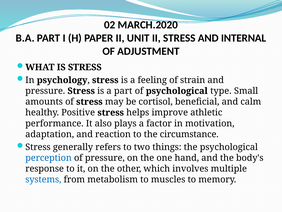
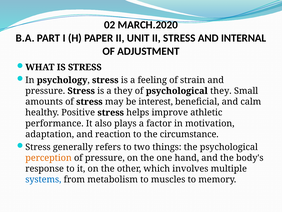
a part: part -> they
psychological type: type -> they
cortisol: cortisol -> interest
perception colour: blue -> orange
